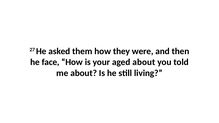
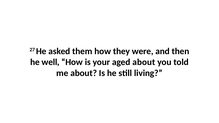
face: face -> well
